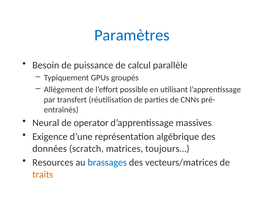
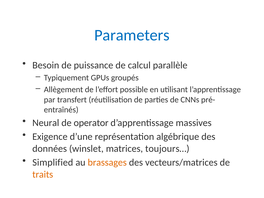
Paramètres: Paramètres -> Parameters
scratch: scratch -> winslet
Resources: Resources -> Simplified
brassages colour: blue -> orange
